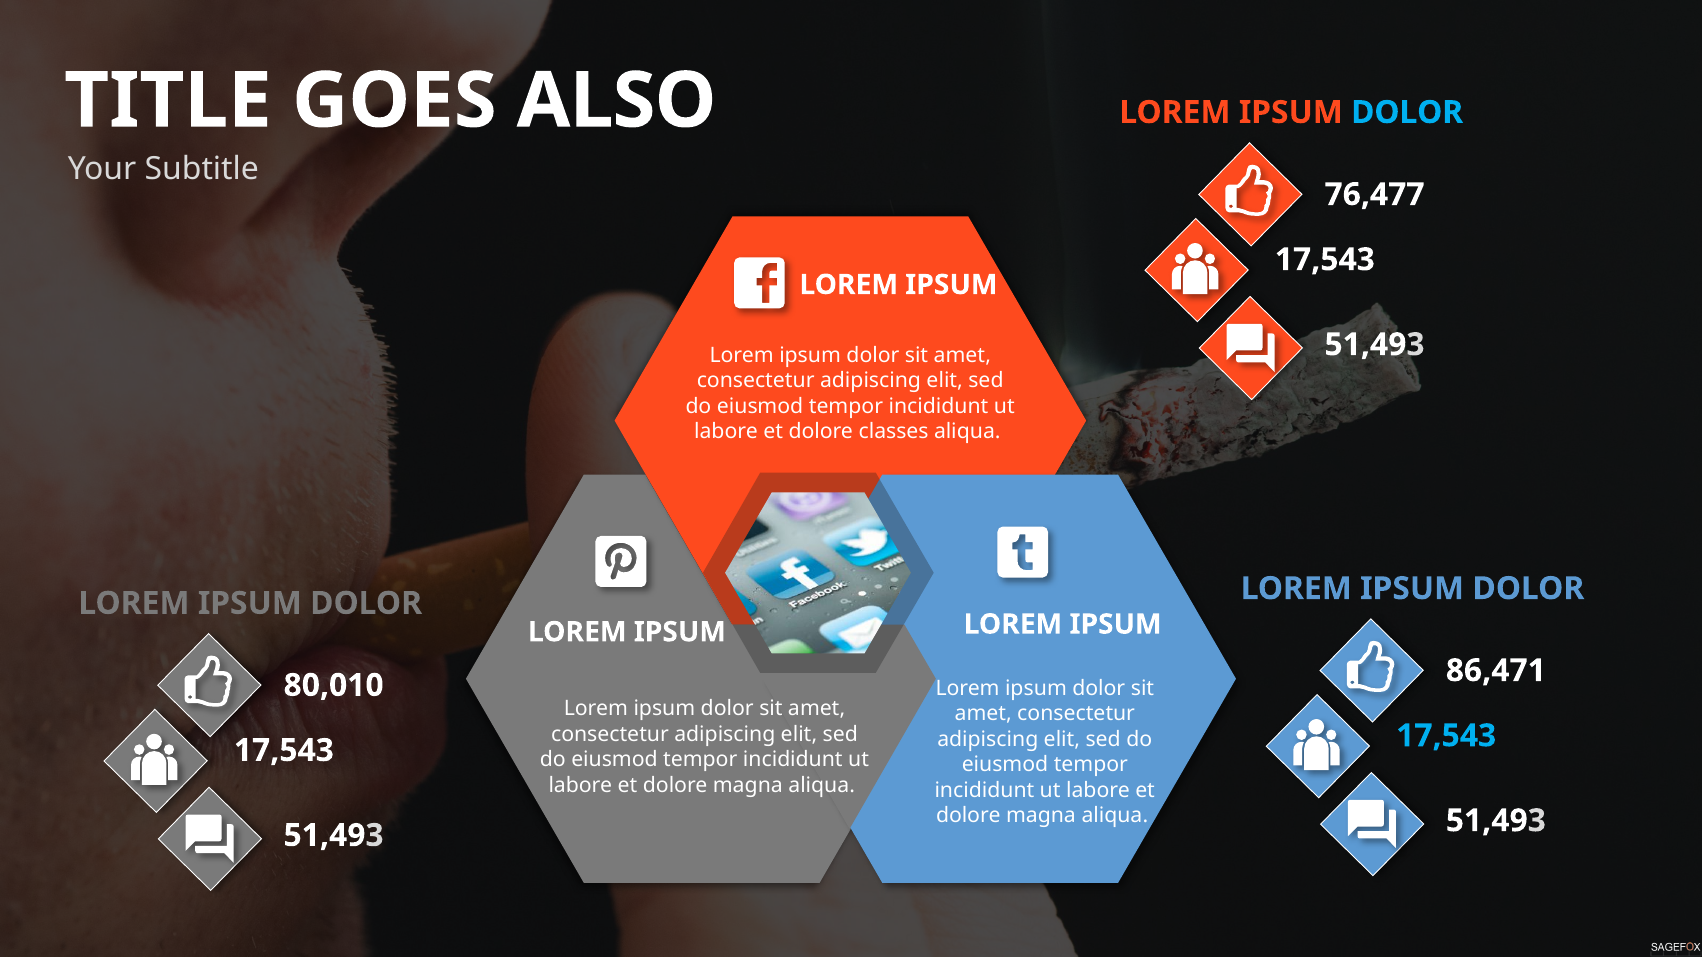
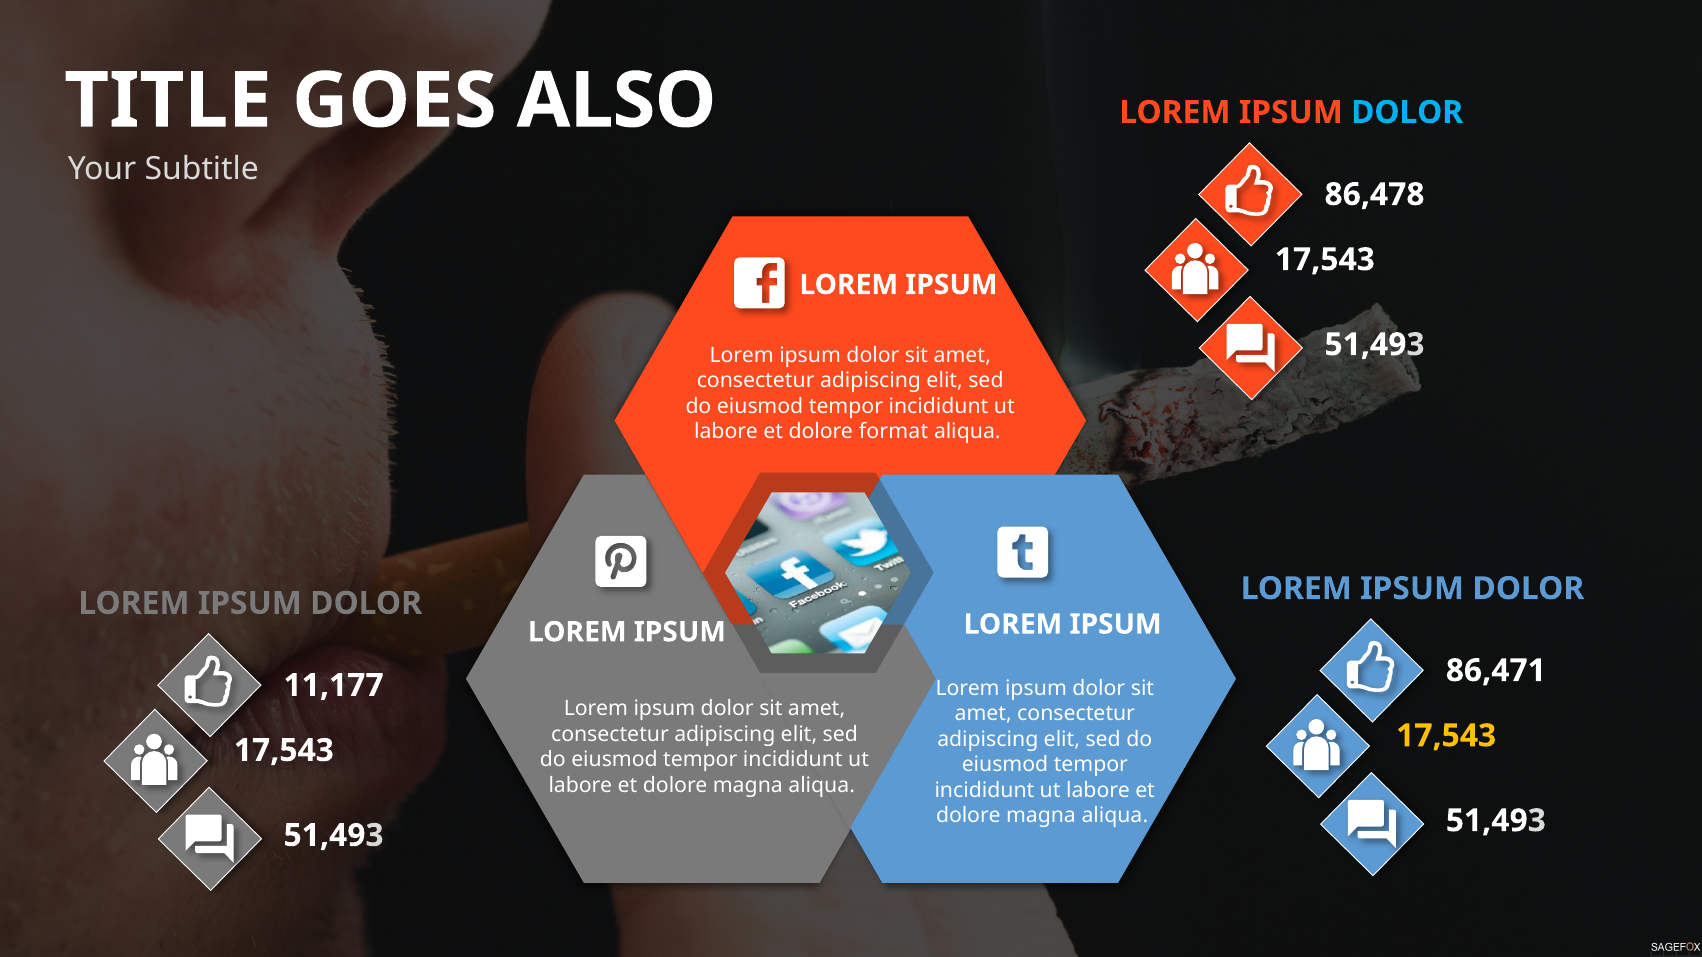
76,477: 76,477 -> 86,478
classes: classes -> format
80,010: 80,010 -> 11,177
17,543 at (1446, 736) colour: light blue -> yellow
